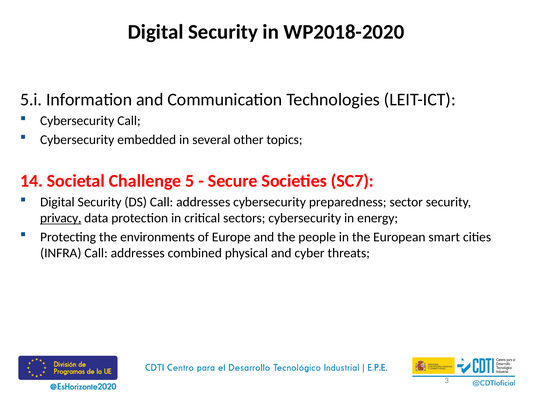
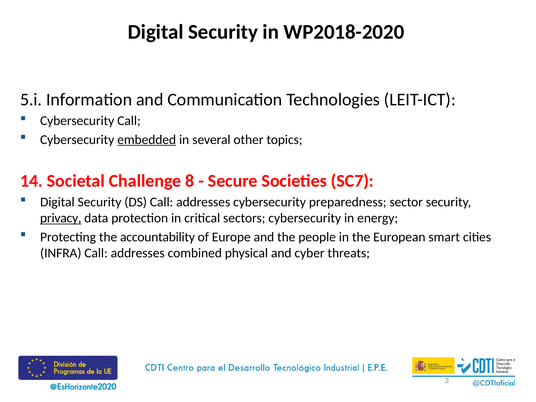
embedded underline: none -> present
5: 5 -> 8
environments: environments -> accountability
